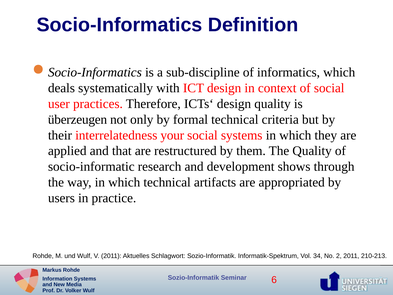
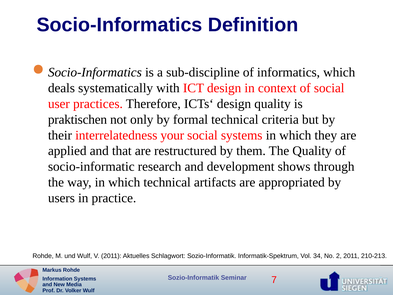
überzeugen: überzeugen -> praktischen
6: 6 -> 7
